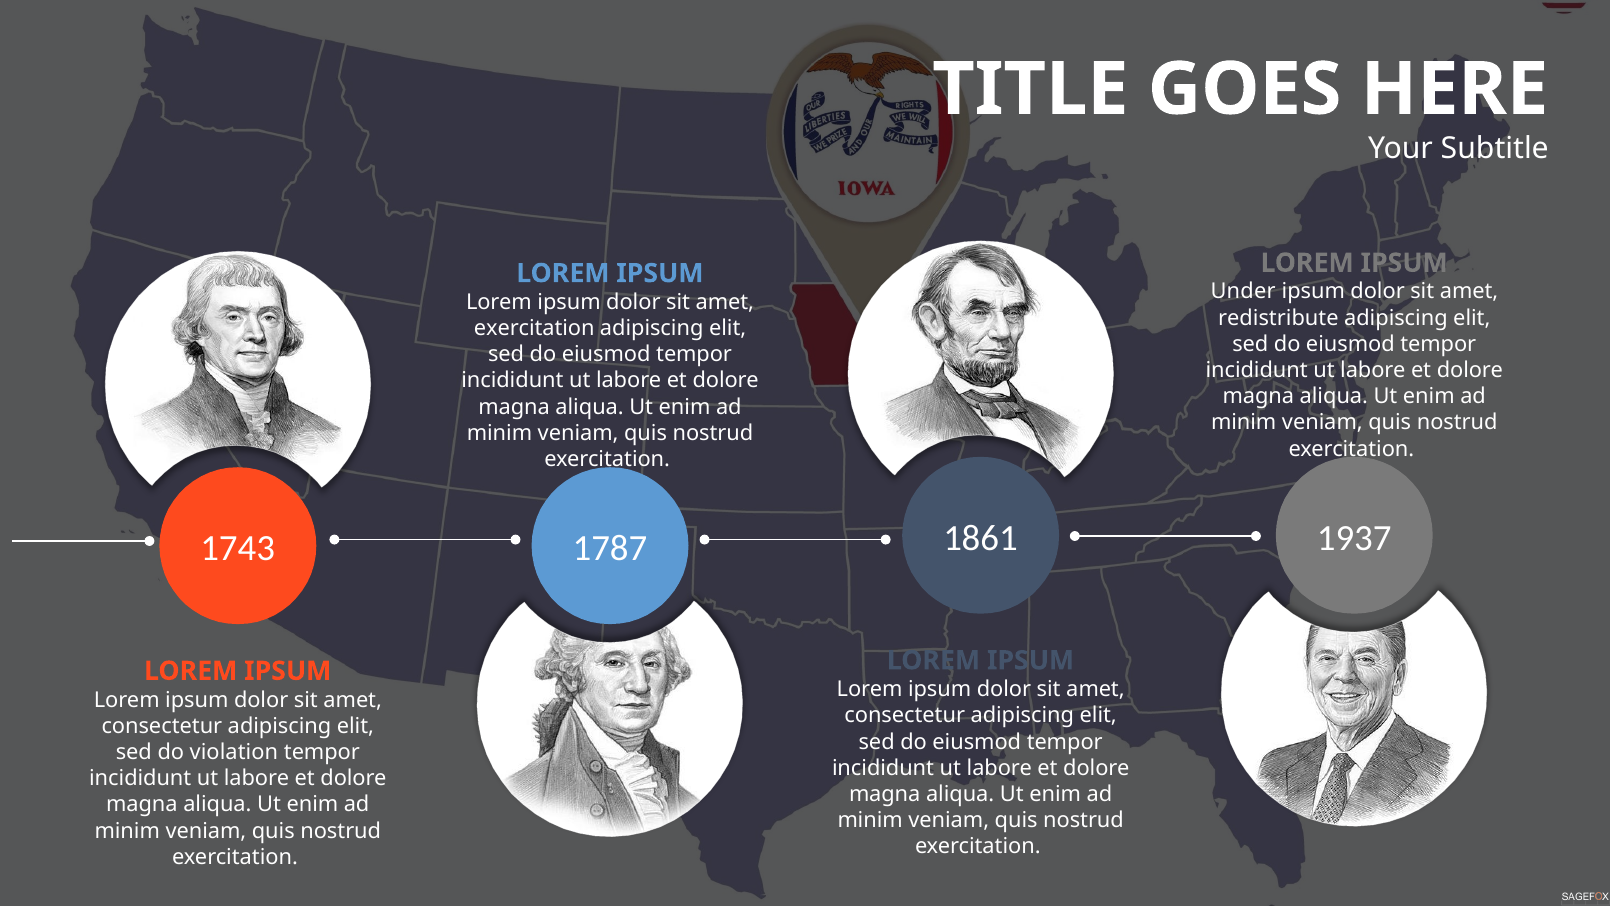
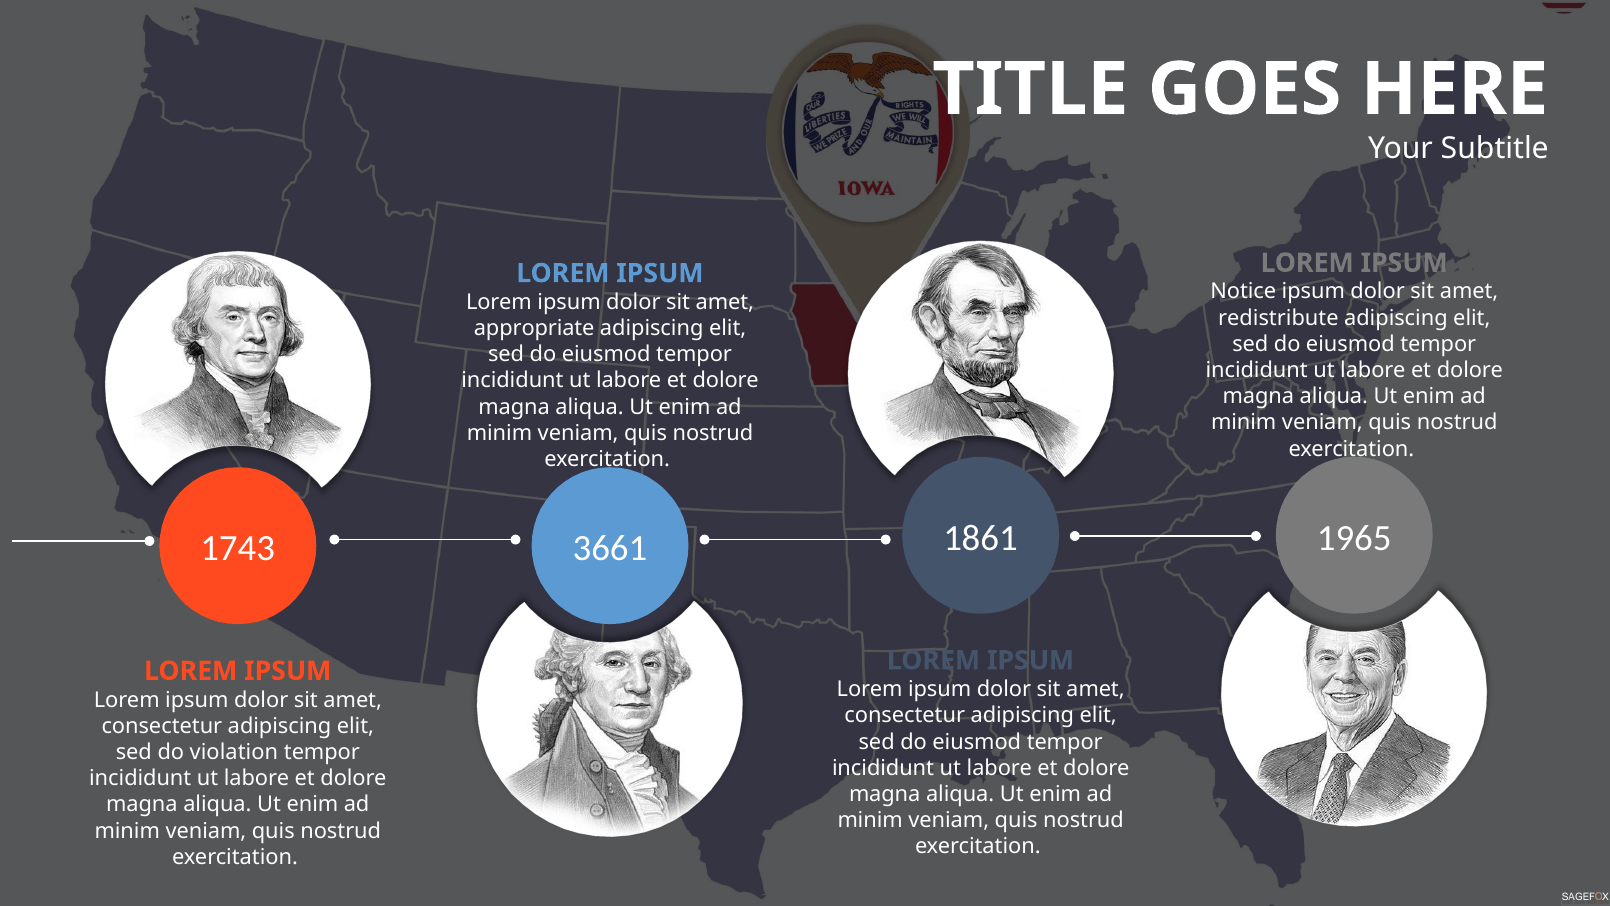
Under: Under -> Notice
exercitation at (534, 328): exercitation -> appropriate
1937: 1937 -> 1965
1787: 1787 -> 3661
